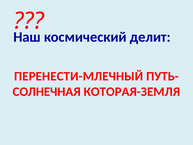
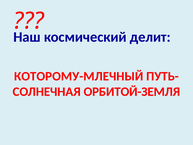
ПЕРЕНЕСТИ-МЛЕЧНЫЙ: ПЕРЕНЕСТИ-МЛЕЧНЫЙ -> КОТОРОМУ-МЛЕЧНЫЙ
КОТОРАЯ-ЗЕМЛЯ: КОТОРАЯ-ЗЕМЛЯ -> ОРБИТОЙ-ЗЕМЛЯ
